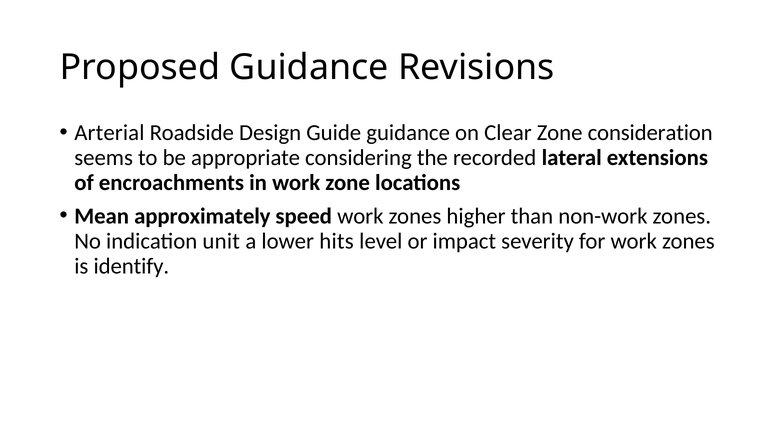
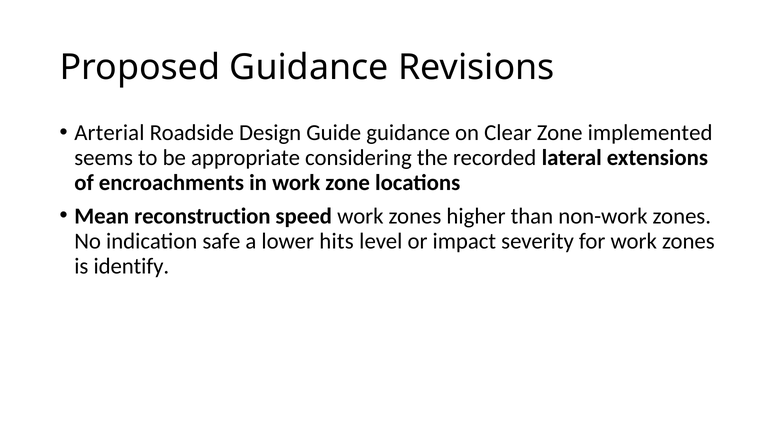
consideration: consideration -> implemented
approximately: approximately -> reconstruction
unit: unit -> safe
